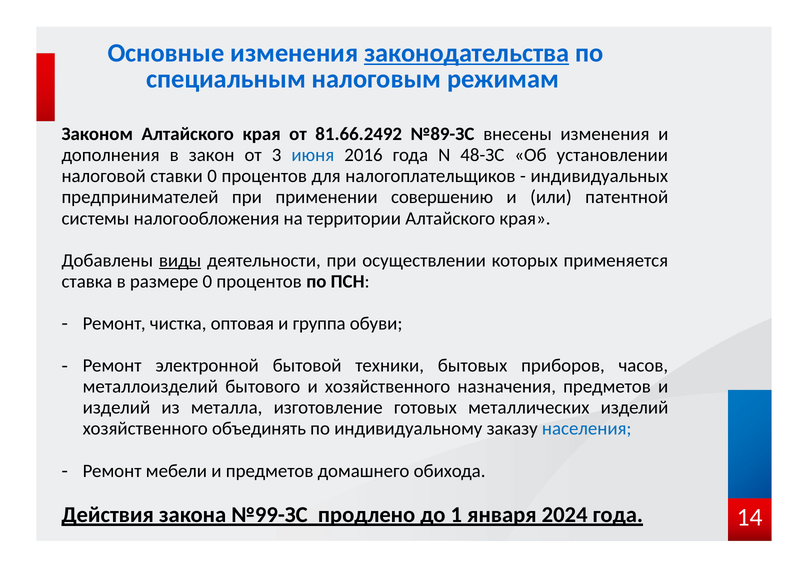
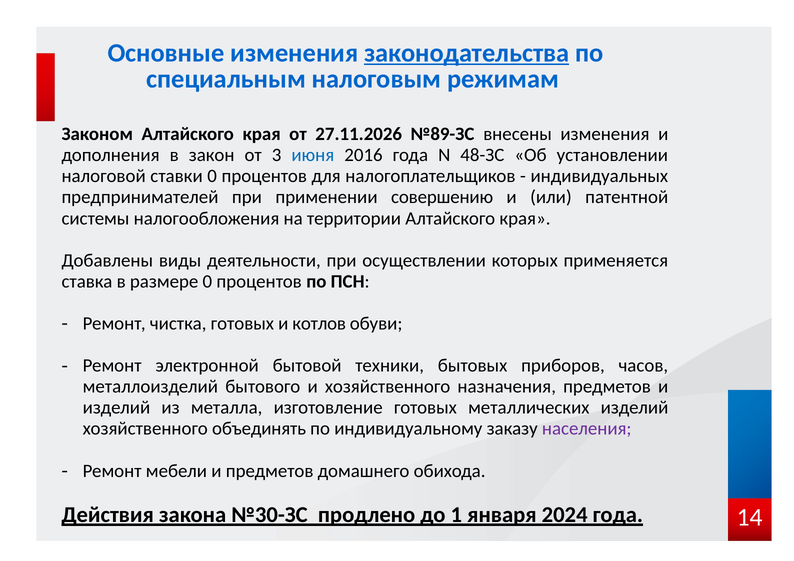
81.66.2492: 81.66.2492 -> 27.11.2026
виды underline: present -> none
чистка оптовая: оптовая -> готовых
группа: группа -> котлов
населения colour: blue -> purple
№99-ЗС: №99-ЗС -> №30-ЗС
